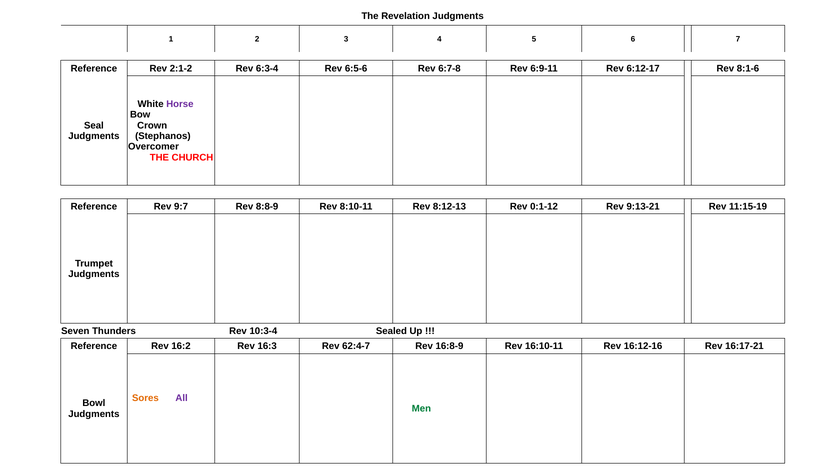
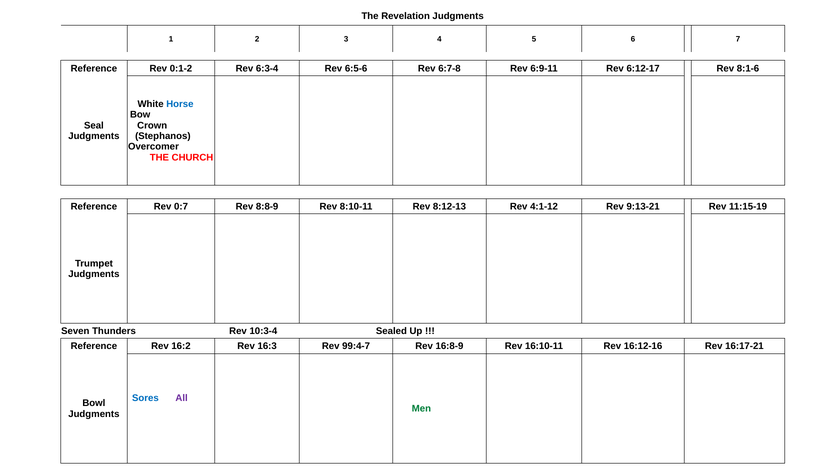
2:1-2: 2:1-2 -> 0:1-2
Horse at (180, 104) colour: purple -> blue
9:7: 9:7 -> 0:7
0:1-12: 0:1-12 -> 4:1-12
62:4-7: 62:4-7 -> 99:4-7
Sores colour: orange -> blue
